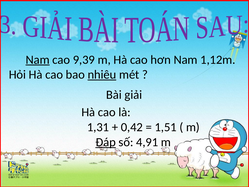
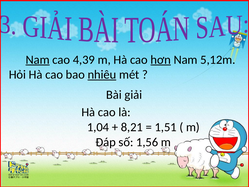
9,39: 9,39 -> 4,39
hơn underline: none -> present
1,12m: 1,12m -> 5,12m
1,31: 1,31 -> 1,04
0,42: 0,42 -> 8,21
Đáp underline: present -> none
4,91: 4,91 -> 1,56
